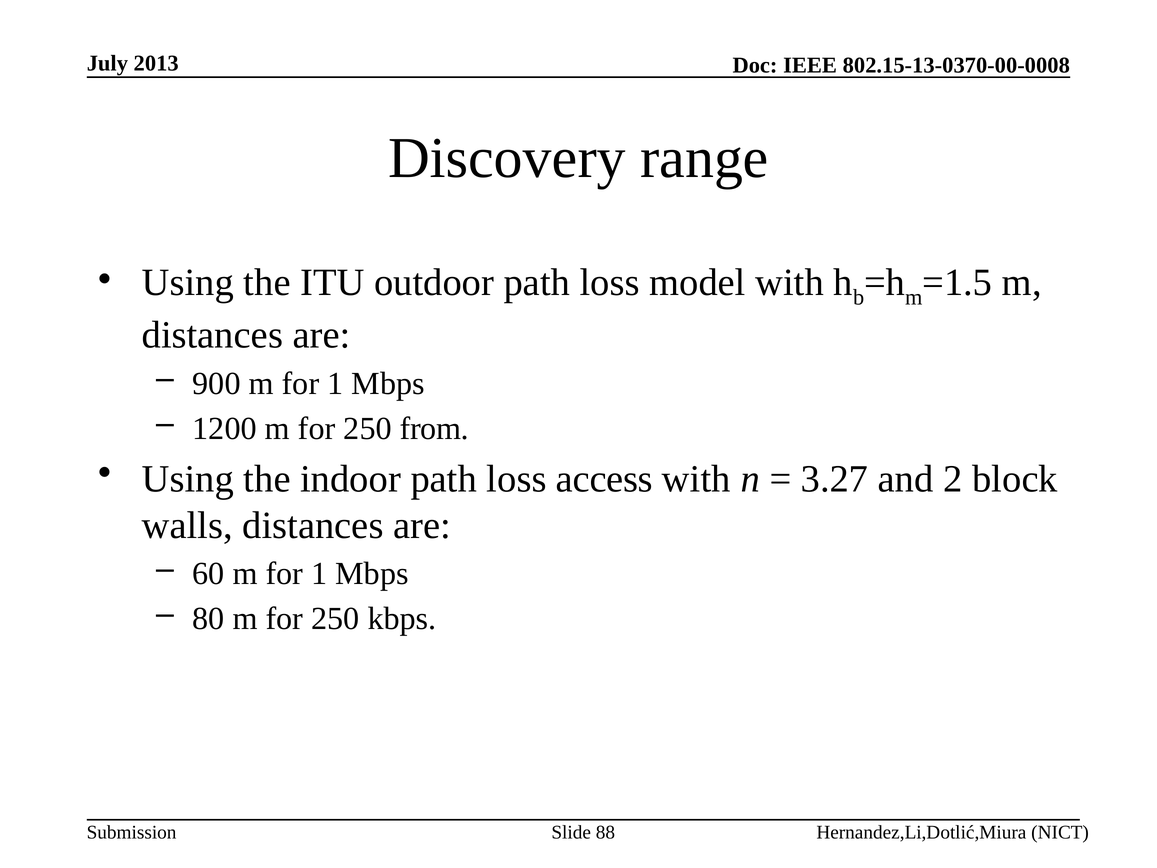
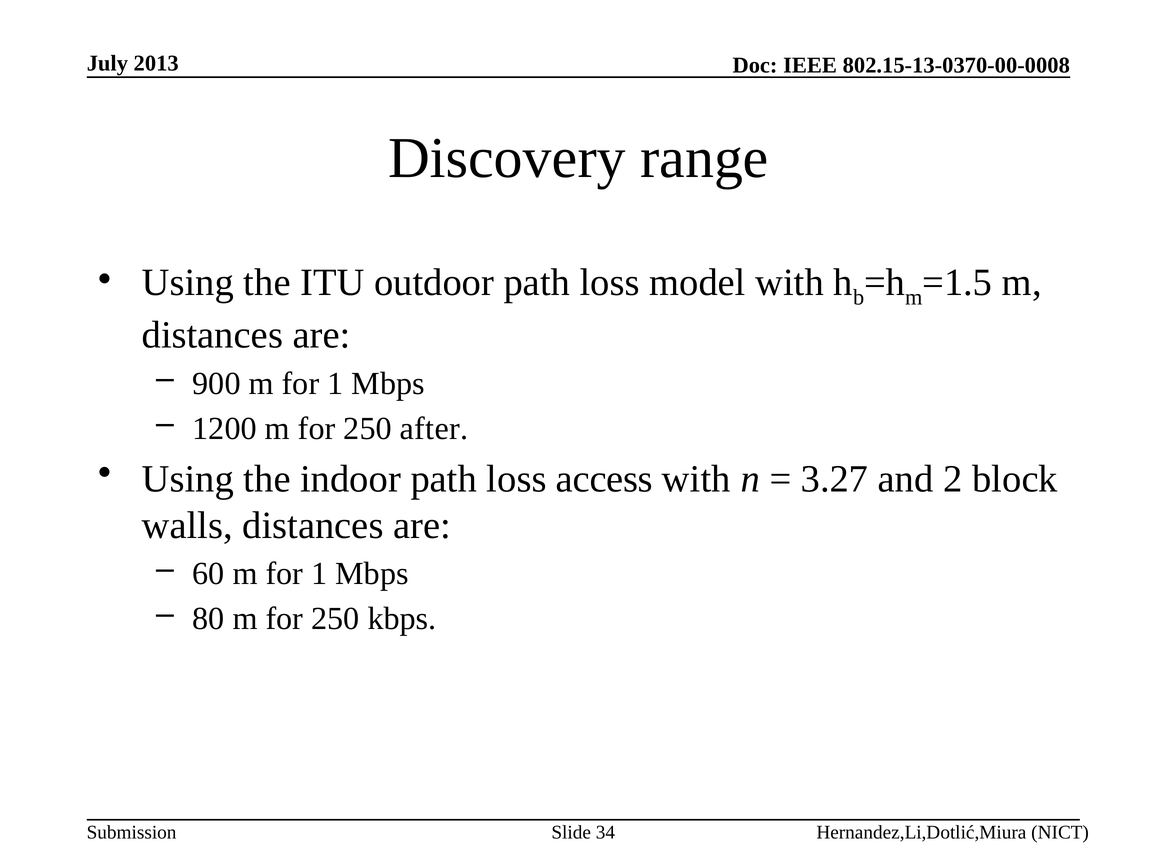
from: from -> after
88: 88 -> 34
